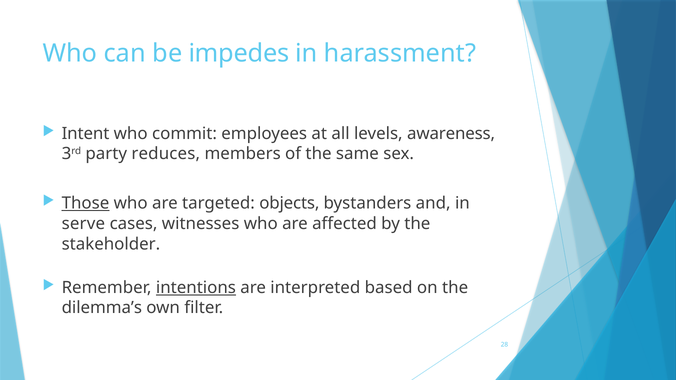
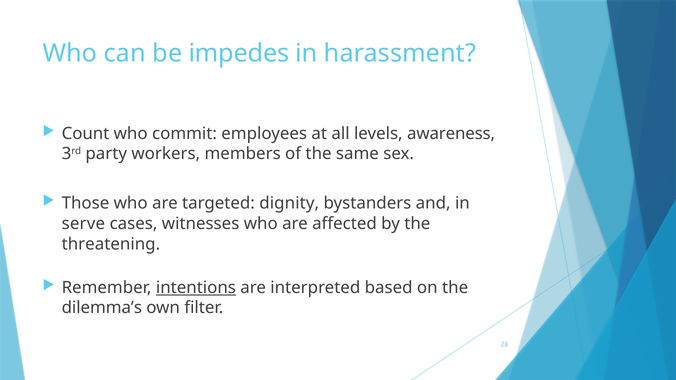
Intent: Intent -> Count
reduces: reduces -> workers
Those underline: present -> none
objects: objects -> dignity
stakeholder: stakeholder -> threatening
